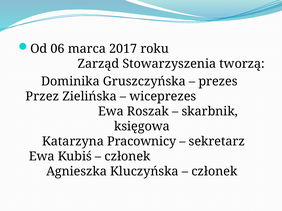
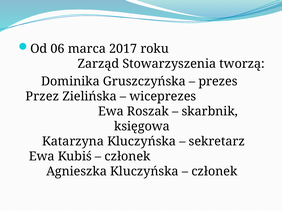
Katarzyna Pracownicy: Pracownicy -> Kluczyńska
